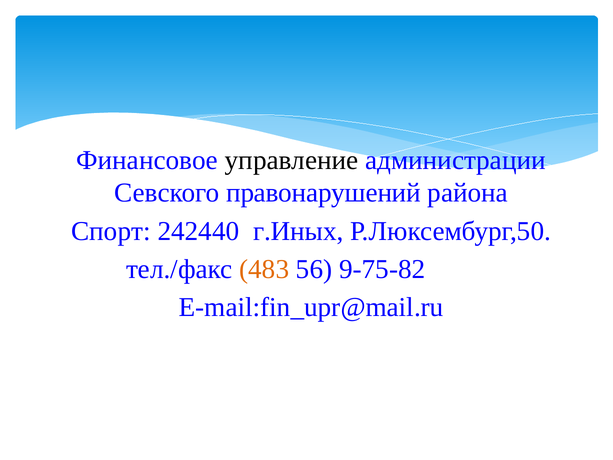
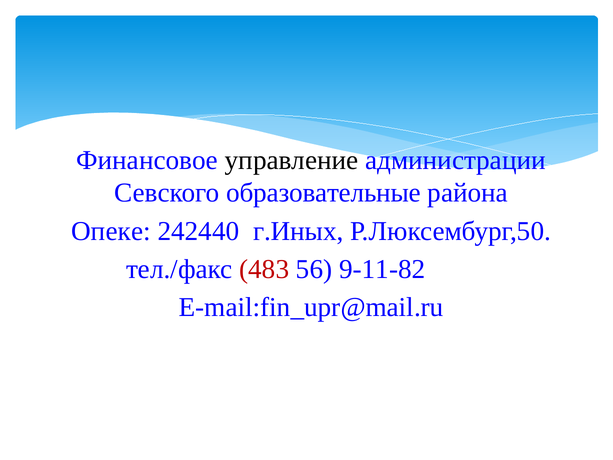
правонарушений: правонарушений -> образовательные
Спорт: Спорт -> Опеке
483 colour: orange -> red
9-75-82: 9-75-82 -> 9-11-82
